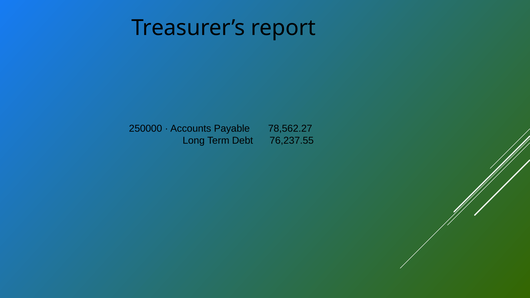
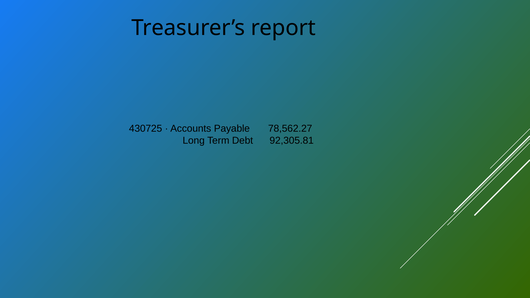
250000: 250000 -> 430725
76,237.55: 76,237.55 -> 92,305.81
